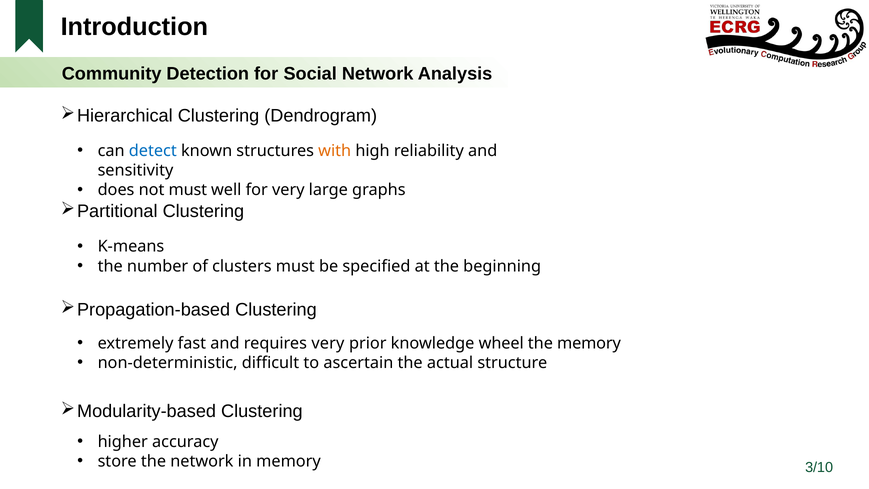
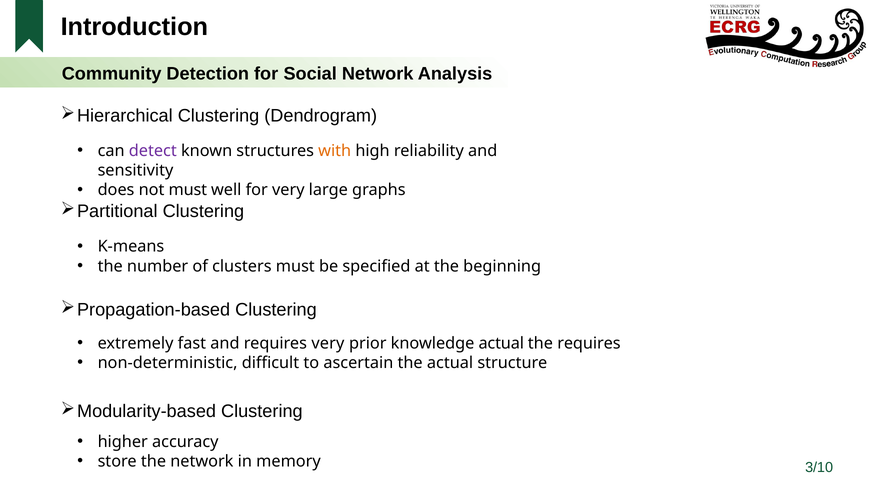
detect colour: blue -> purple
knowledge wheel: wheel -> actual
the memory: memory -> requires
